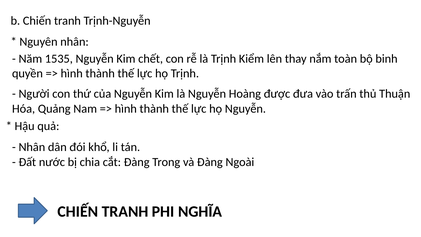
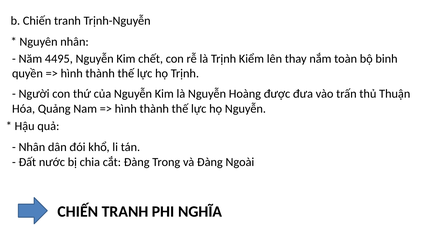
1535: 1535 -> 4495
